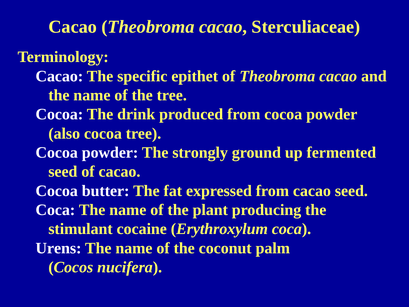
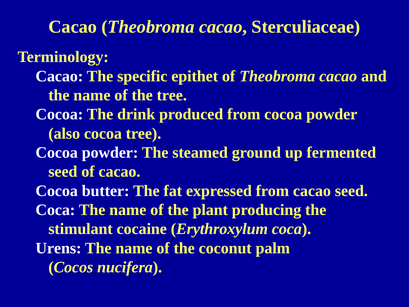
strongly: strongly -> steamed
